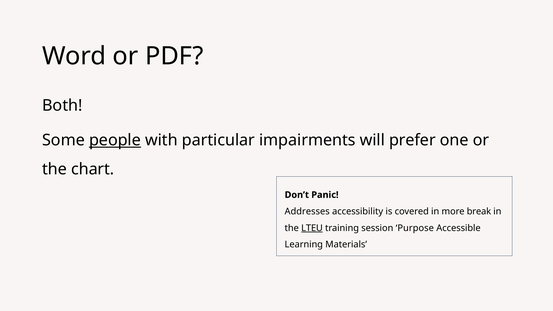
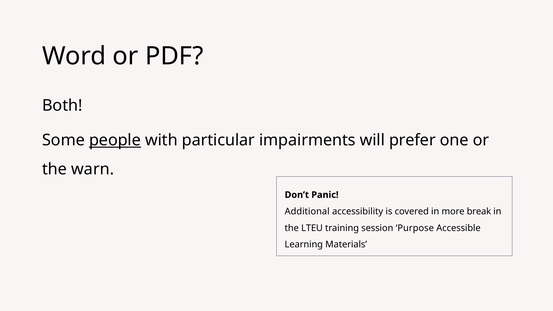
chart: chart -> warn
Addresses: Addresses -> Additional
LTEU underline: present -> none
